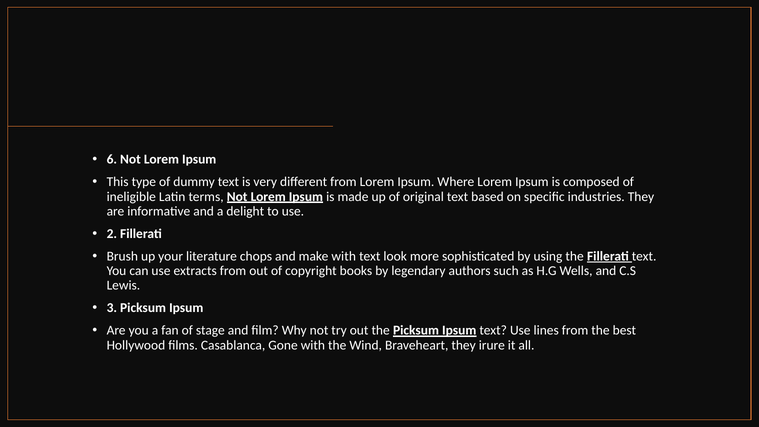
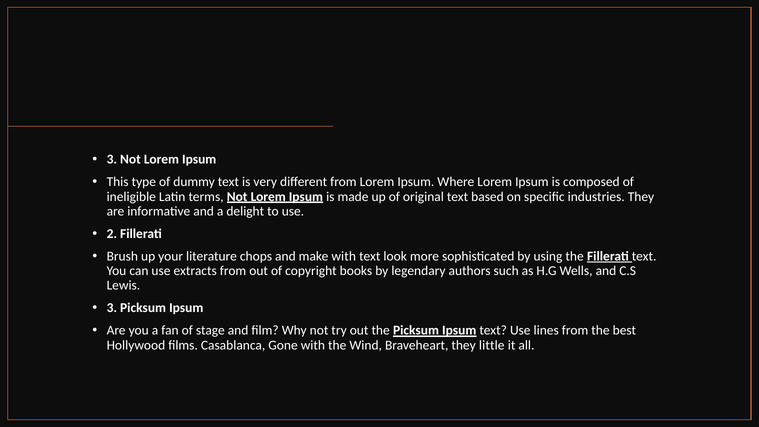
6 at (112, 159): 6 -> 3
irure: irure -> little
